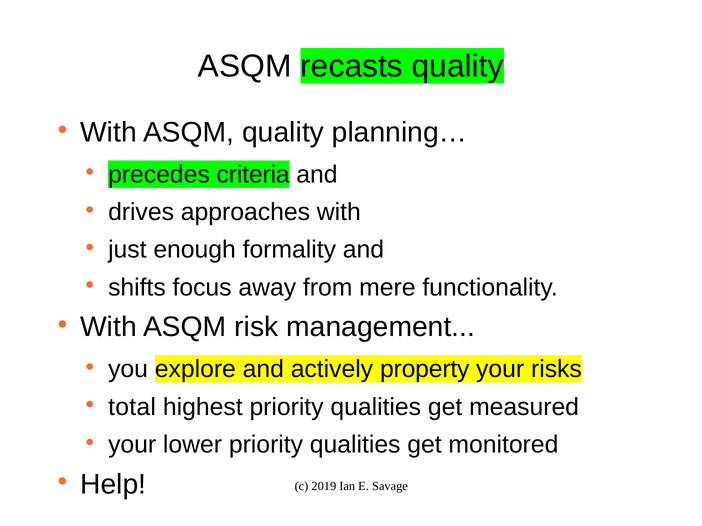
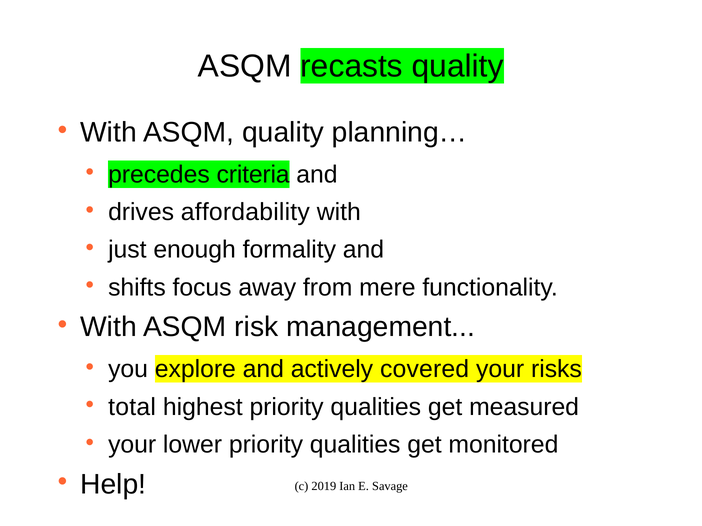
approaches: approaches -> affordability
property: property -> covered
